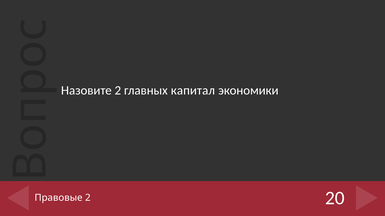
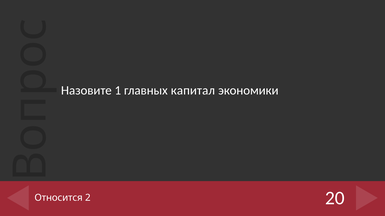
Назовите 2: 2 -> 1
Правовые: Правовые -> Относится
